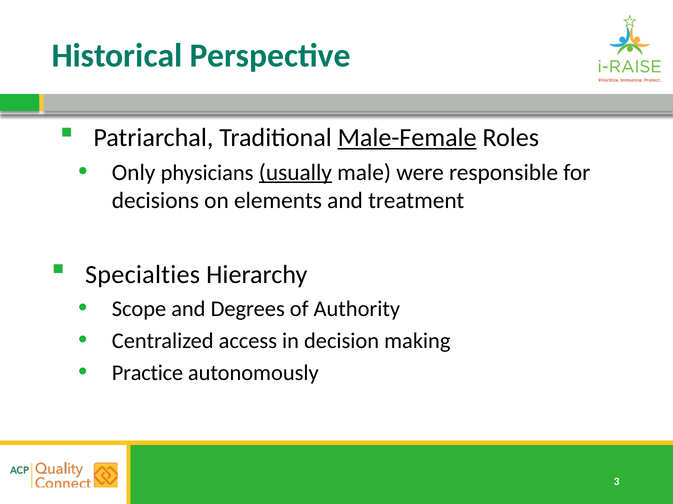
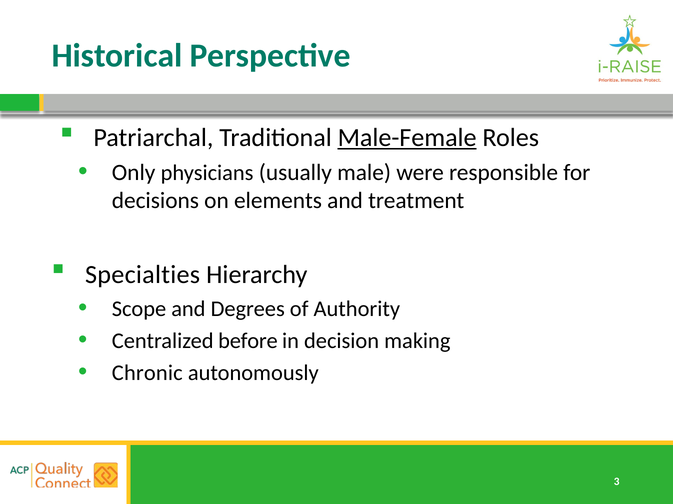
usually underline: present -> none
access: access -> before
Practice: Practice -> Chronic
